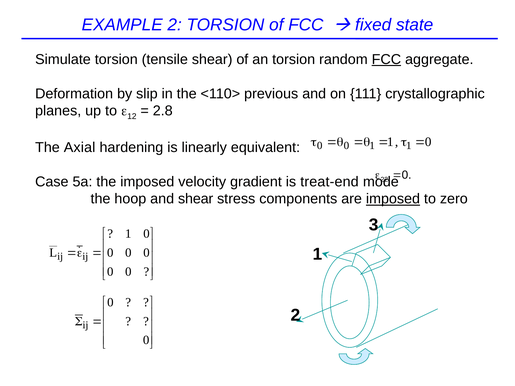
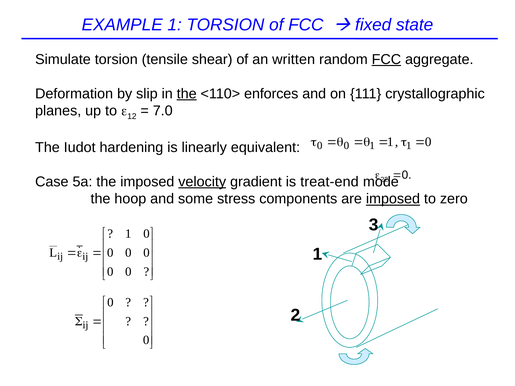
EXAMPLE 2: 2 -> 1
an torsion: torsion -> written
the at (187, 94) underline: none -> present
previous: previous -> enforces
2.8: 2.8 -> 7.0
Axial: Axial -> Iudot
velocity underline: none -> present
and shear: shear -> some
